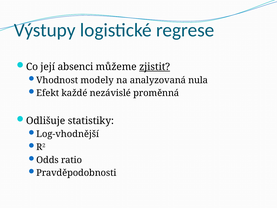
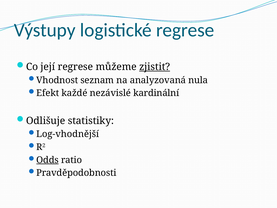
její absenci: absenci -> regrese
modely: modely -> seznam
proměnná: proměnná -> kardinální
Odds underline: none -> present
